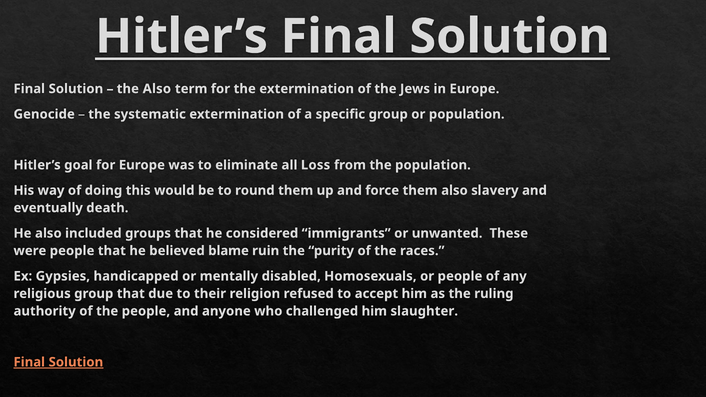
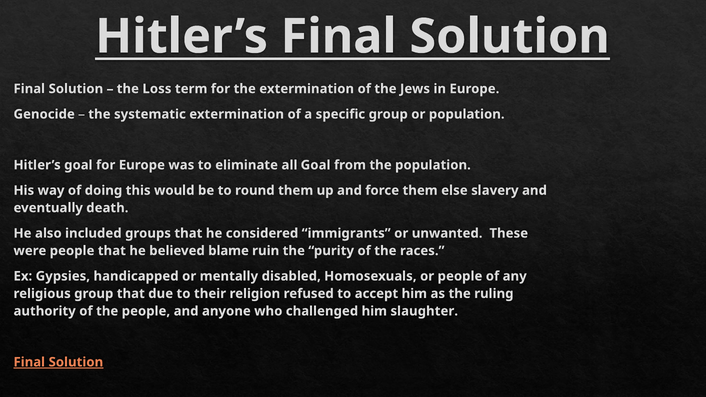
the Also: Also -> Loss
all Loss: Loss -> Goal
them also: also -> else
